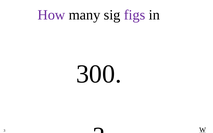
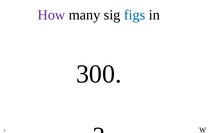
figs colour: purple -> blue
